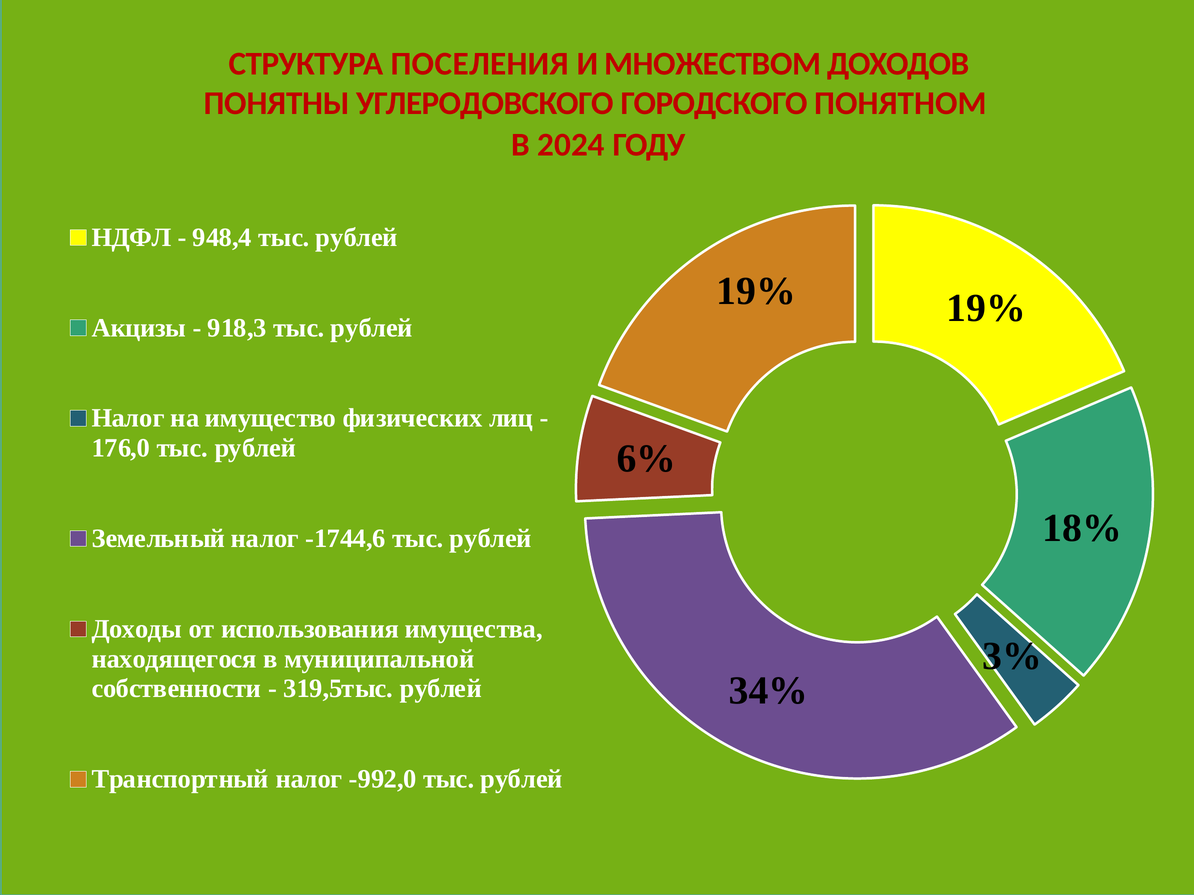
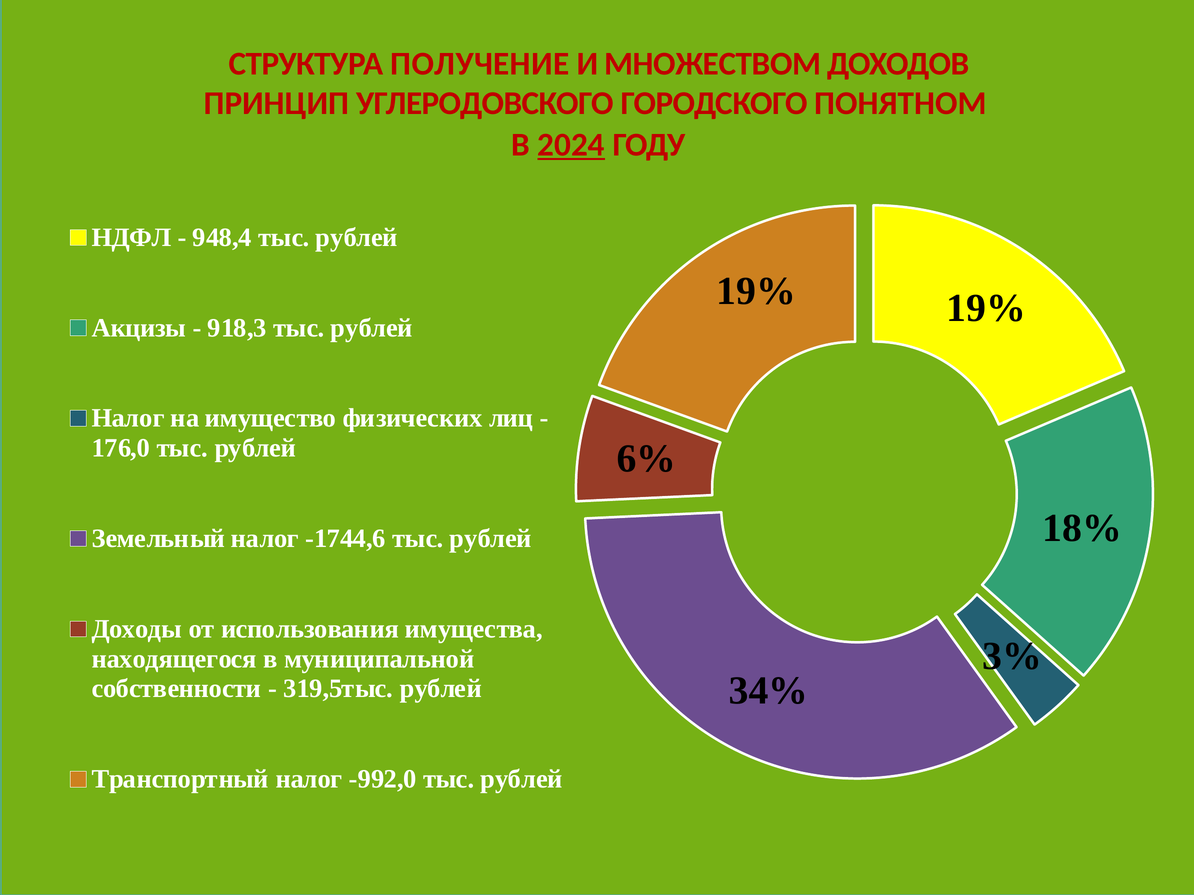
ПОСЕЛЕНИЯ: ПОСЕЛЕНИЯ -> ПОЛУЧЕНИЕ
ПОНЯТНЫ: ПОНЯТНЫ -> ПРИНЦИП
2024 underline: none -> present
